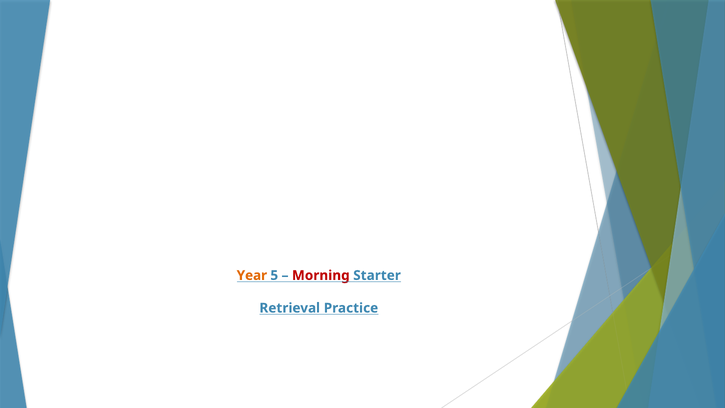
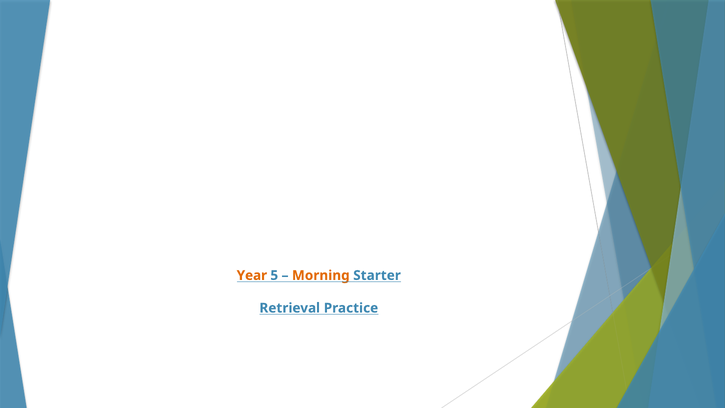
Morning colour: red -> orange
